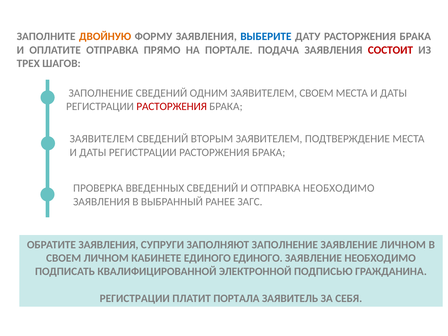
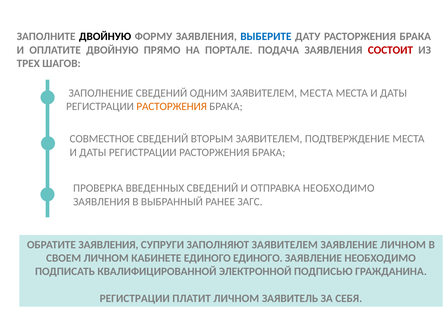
ДВОЙНУЮ at (105, 37) colour: orange -> black
ОПЛАТИТЕ ОТПРАВКА: ОТПРАВКА -> ДВОЙНУЮ
ЗАЯВИТЕЛЕМ СВОЕМ: СВОЕМ -> МЕСТА
РАСТОРЖЕНИЯ at (172, 106) colour: red -> orange
ЗАЯВИТЕЛЕМ at (102, 139): ЗАЯВИТЕЛЕМ -> СОВМЕСТНОЕ
ЗАПОЛНЯЮТ ЗАПОЛНЕНИЕ: ЗАПОЛНЕНИЕ -> ЗАЯВИТЕЛЕМ
ПЛАТИТ ПОРТАЛА: ПОРТАЛА -> ЛИЧНОМ
